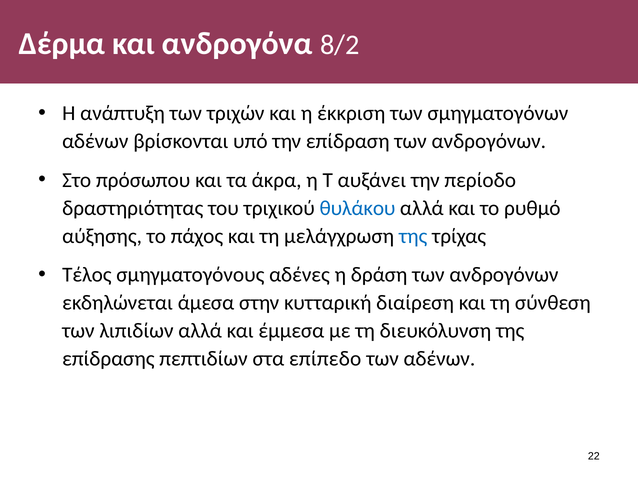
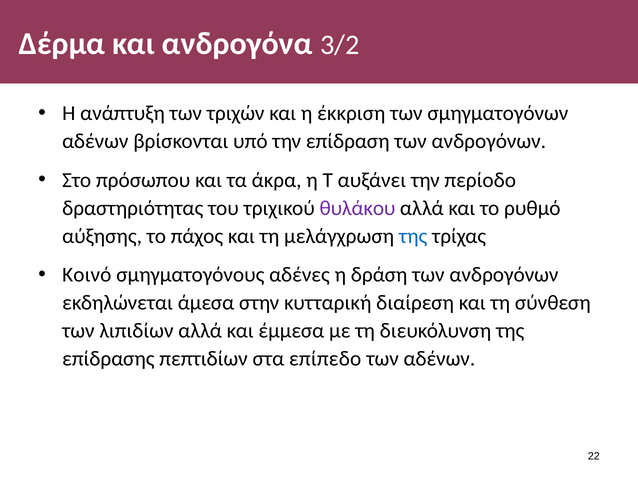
8/2: 8/2 -> 3/2
θυλάκου colour: blue -> purple
Τέλος: Τέλος -> Κοινό
